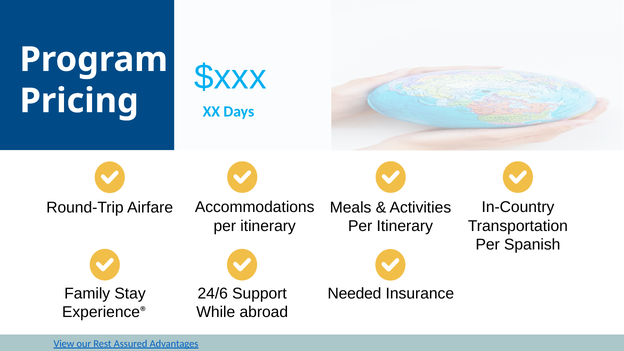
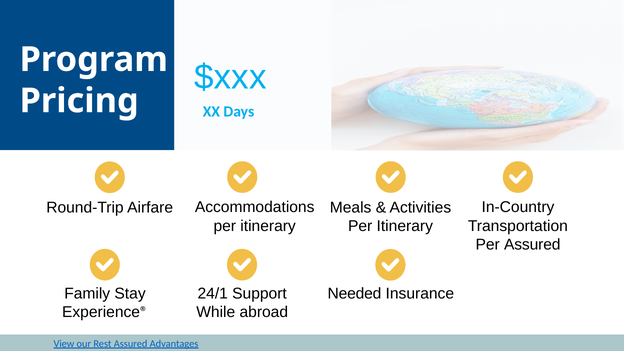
Per Spanish: Spanish -> Assured
24/6: 24/6 -> 24/1
